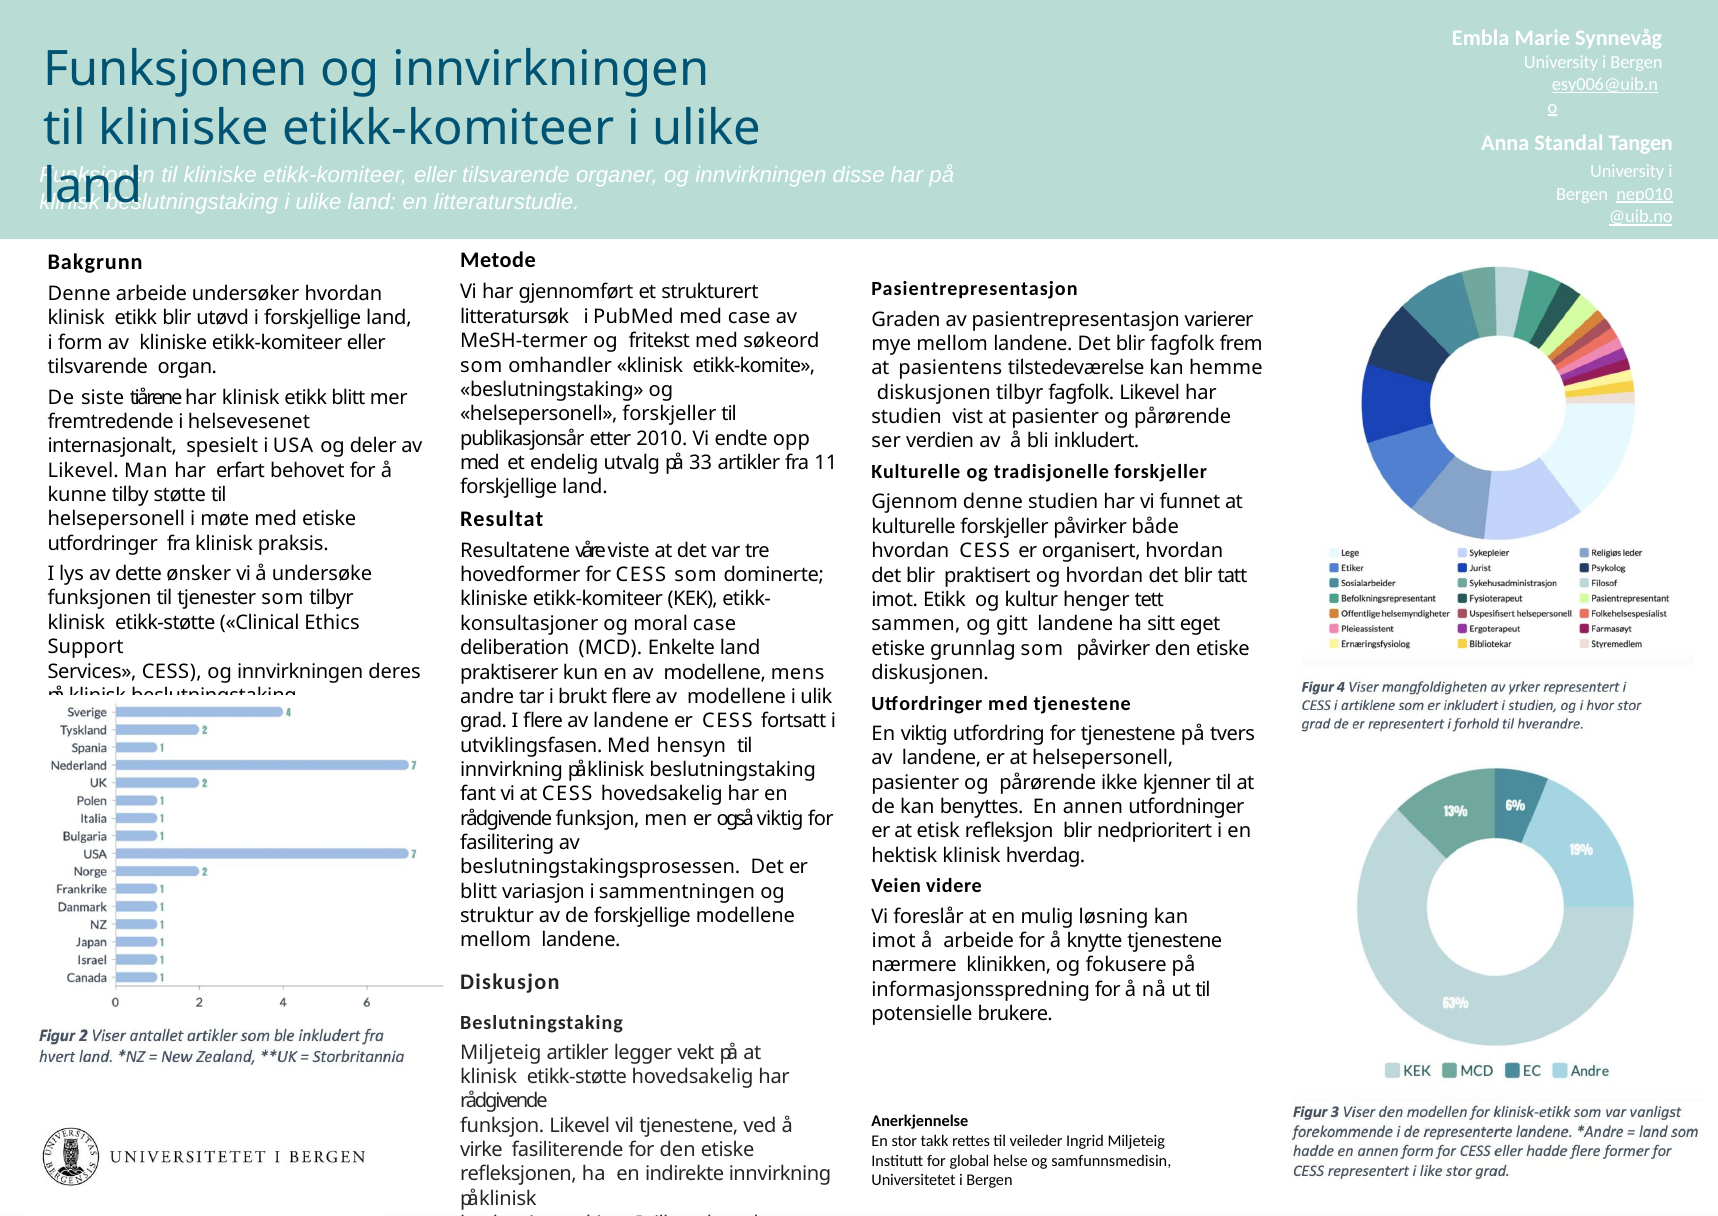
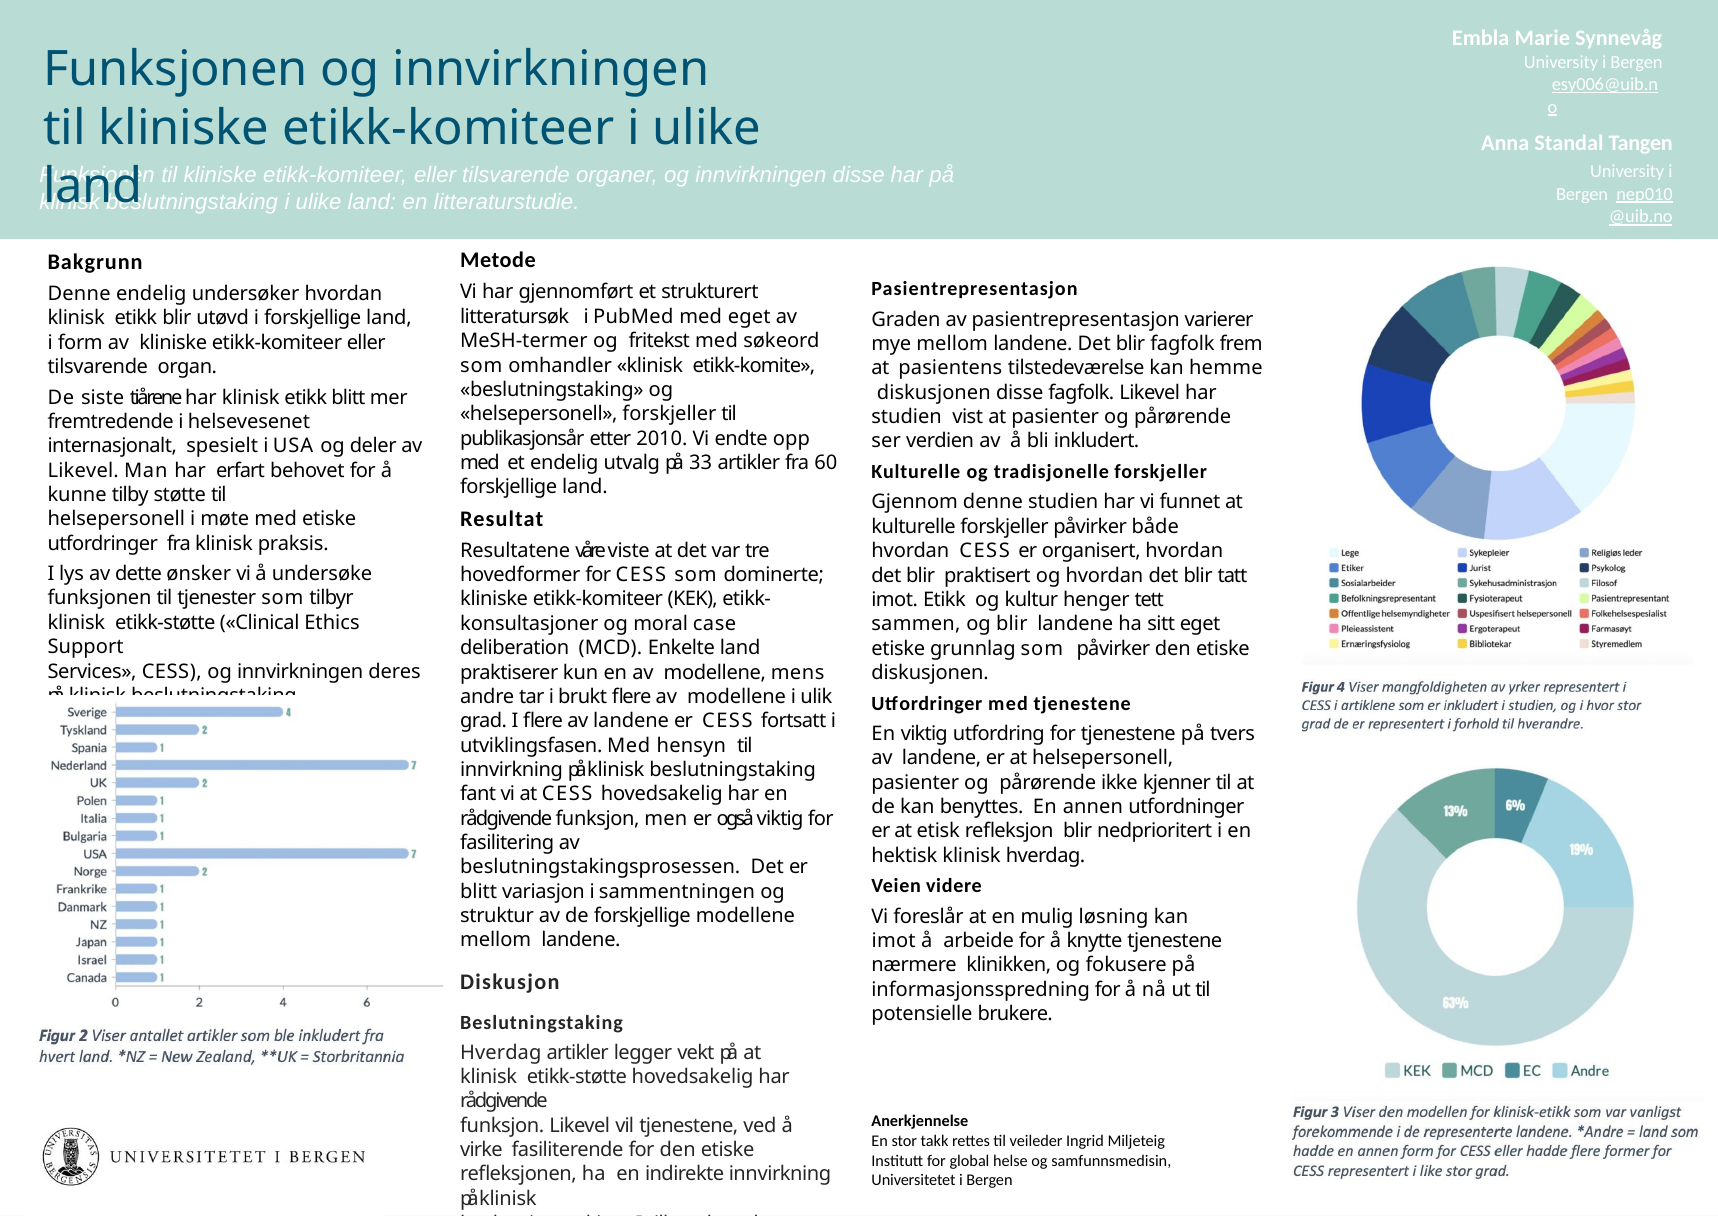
Denne arbeide: arbeide -> endelig
med case: case -> eget
diskusjonen tilbyr: tilbyr -> disse
11: 11 -> 60
og gitt: gitt -> blir
Miljeteig at (501, 1052): Miljeteig -> Hverdag
